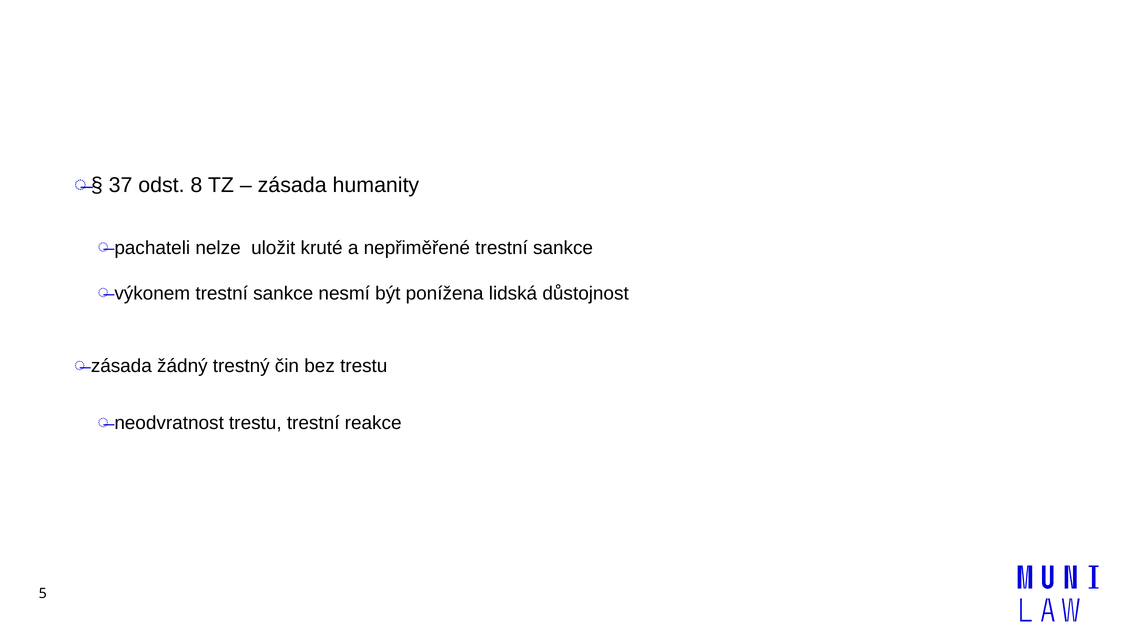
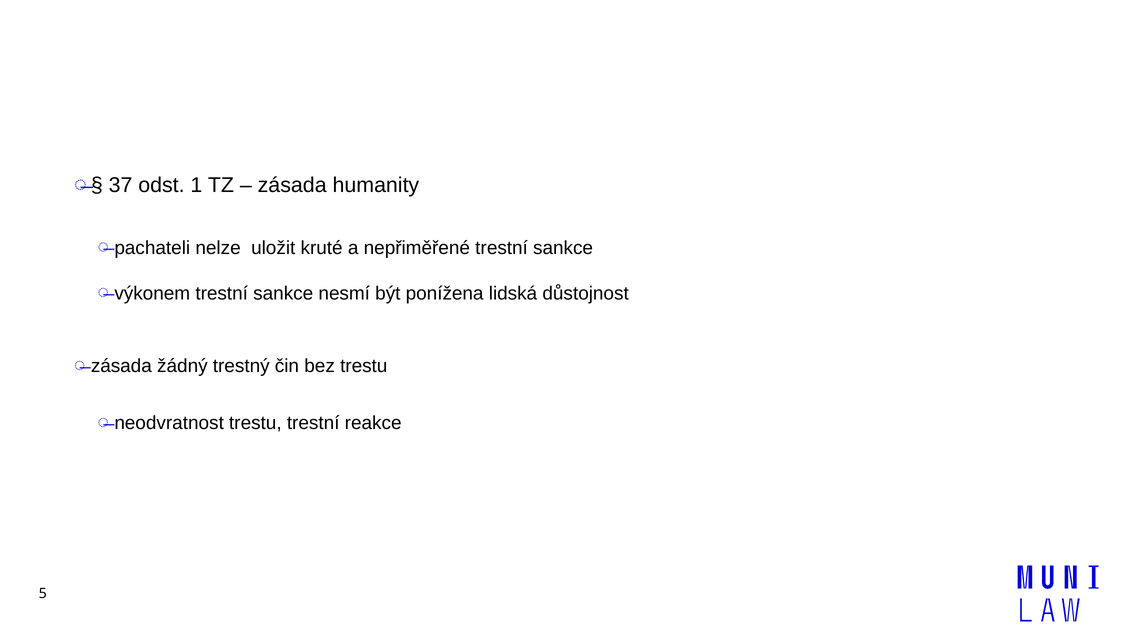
8: 8 -> 1
